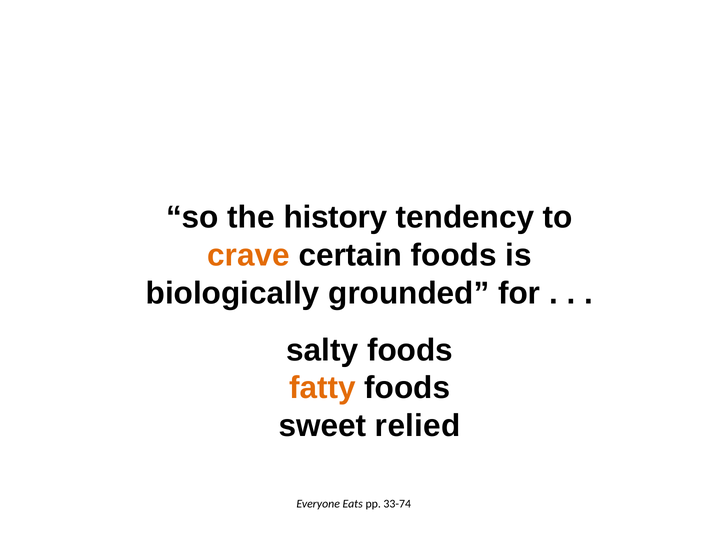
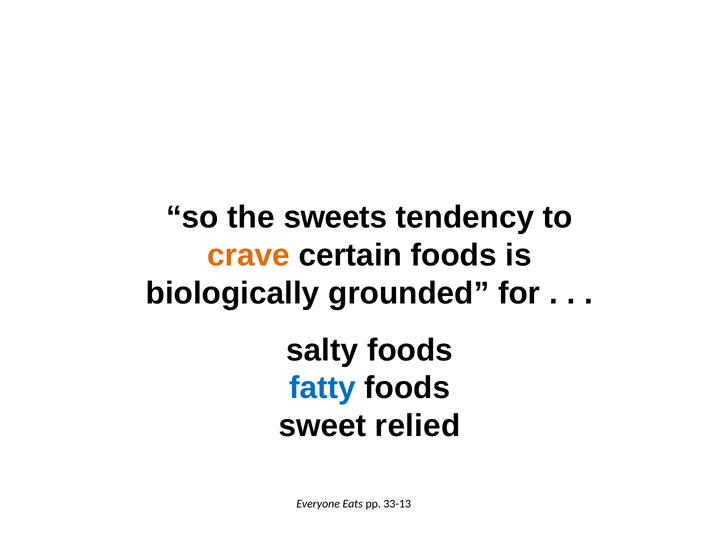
history: history -> sweets
fatty colour: orange -> blue
33-74: 33-74 -> 33-13
